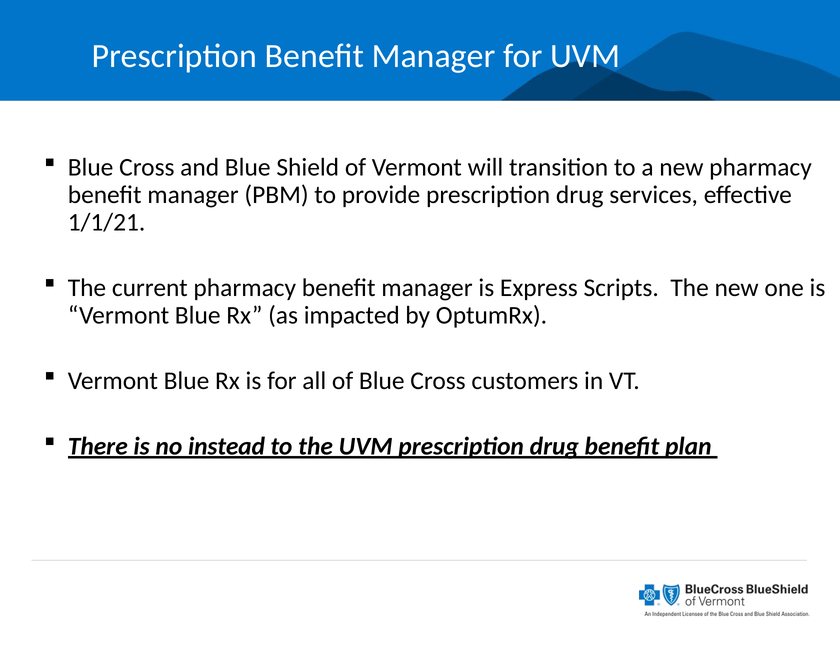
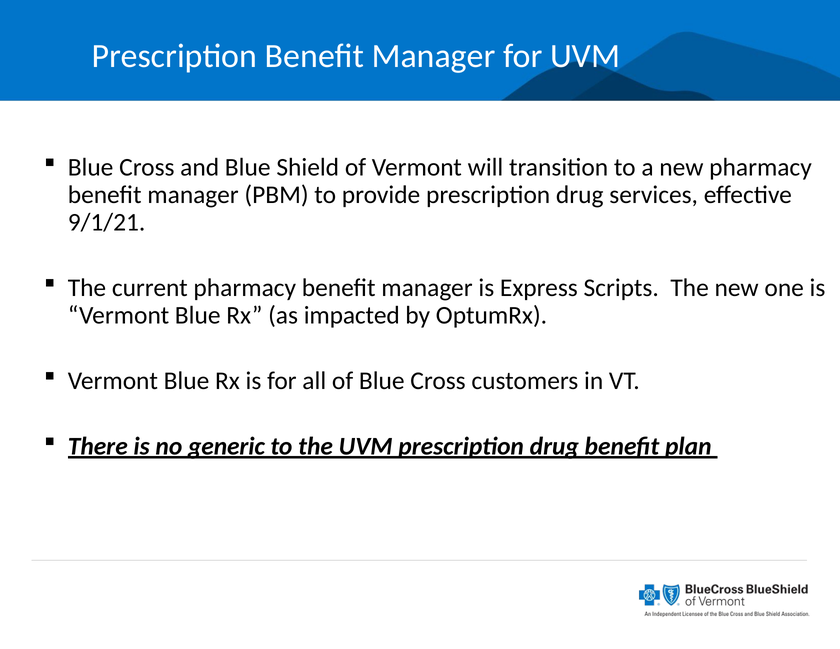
1/1/21: 1/1/21 -> 9/1/21
instead: instead -> generic
